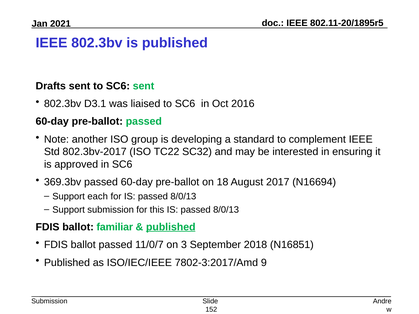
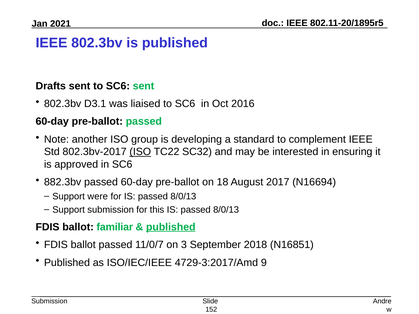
ISO at (140, 152) underline: none -> present
369.3bv: 369.3bv -> 882.3bv
each: each -> were
7802-3:2017/Amd: 7802-3:2017/Amd -> 4729-3:2017/Amd
